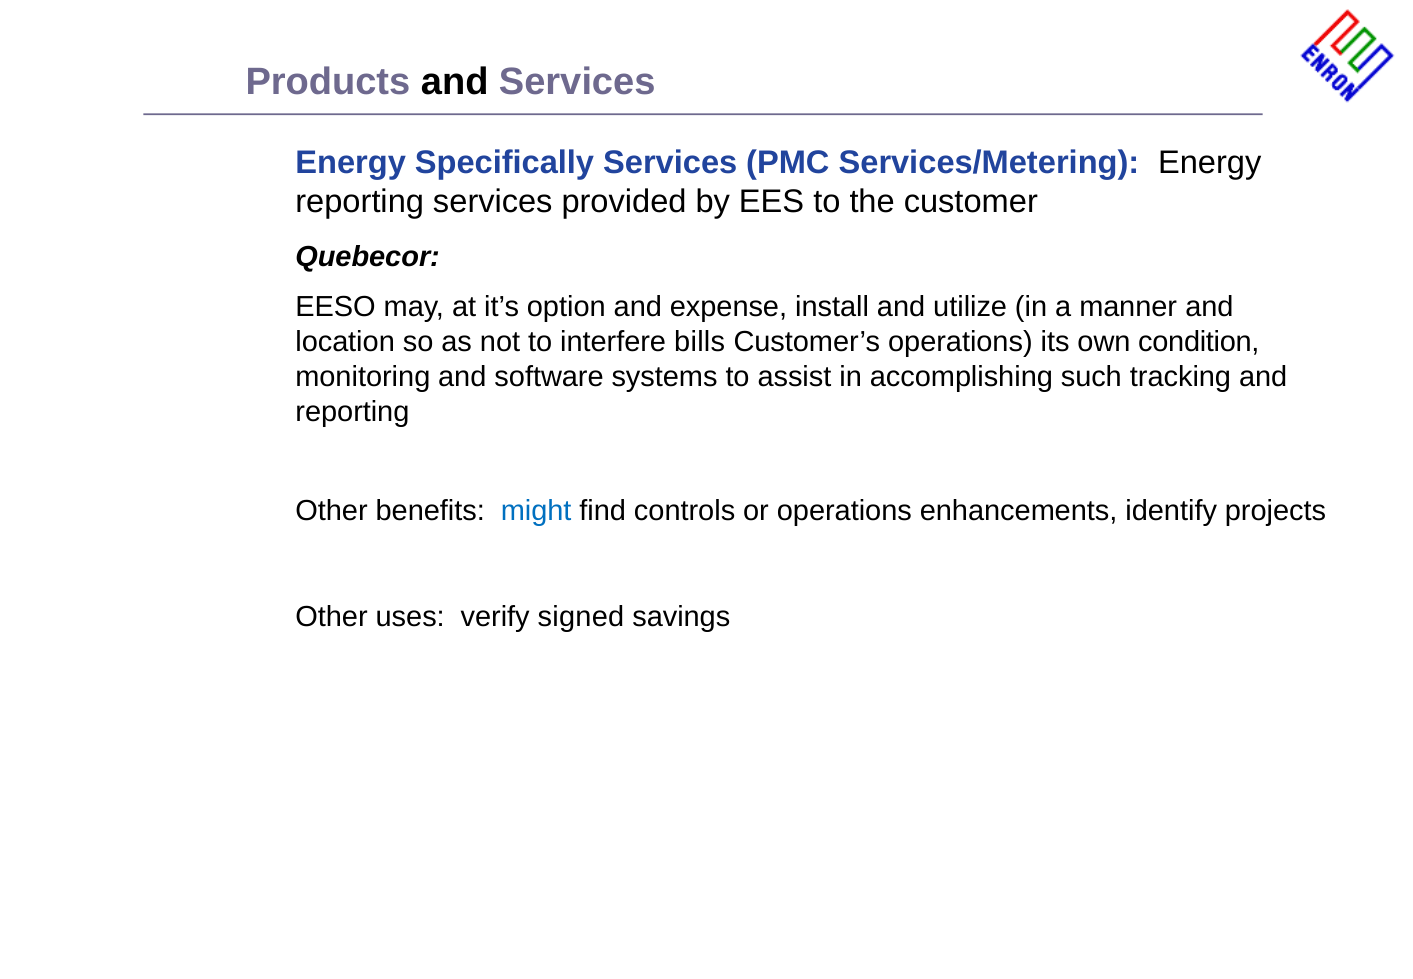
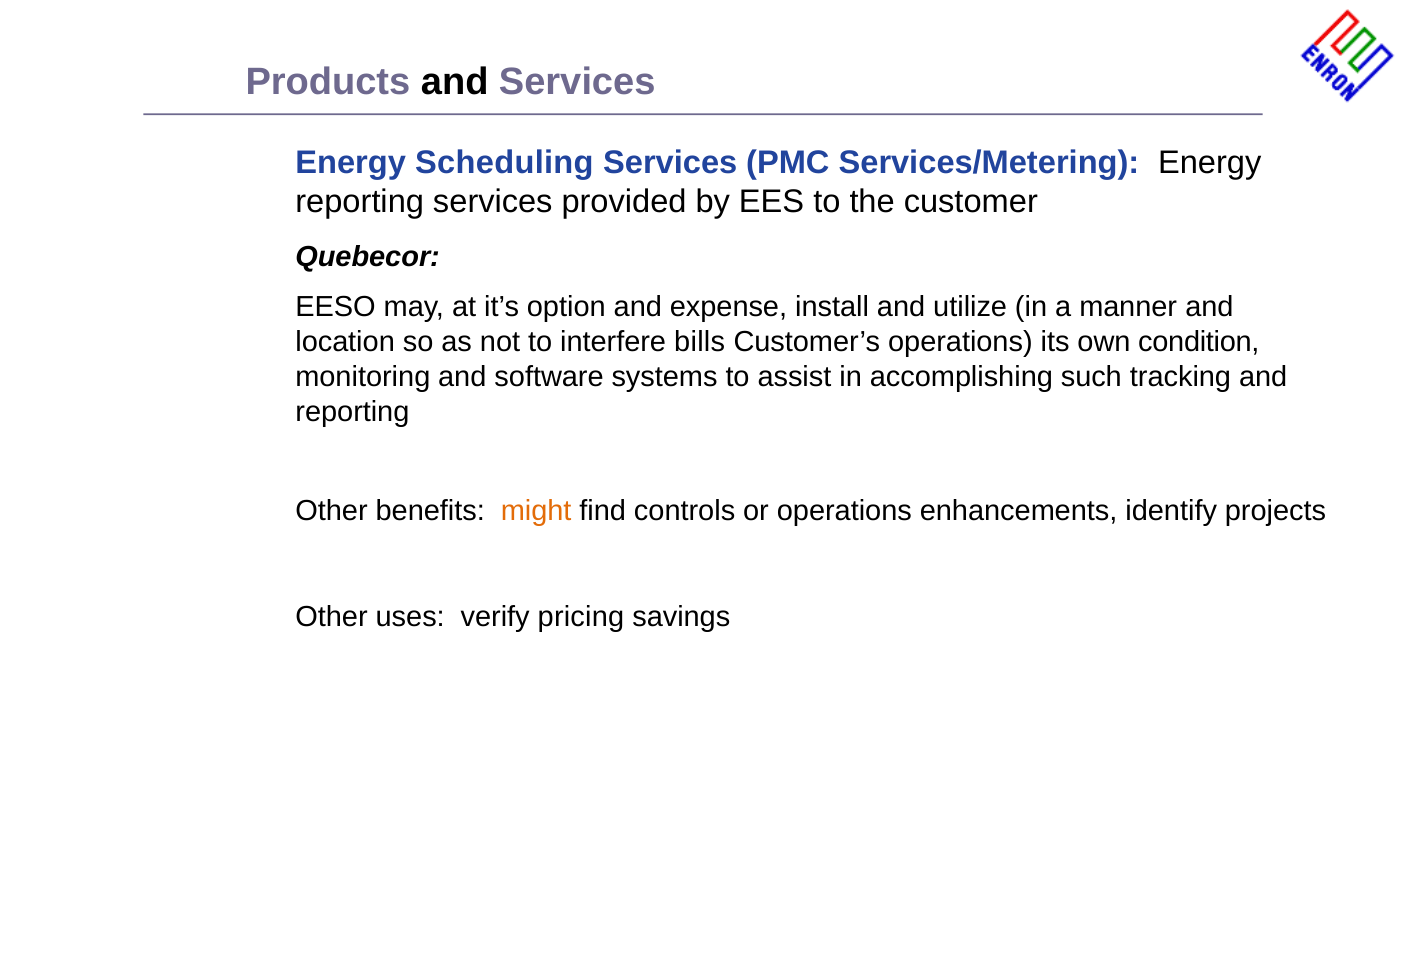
Specifically: Specifically -> Scheduling
might colour: blue -> orange
signed: signed -> pricing
